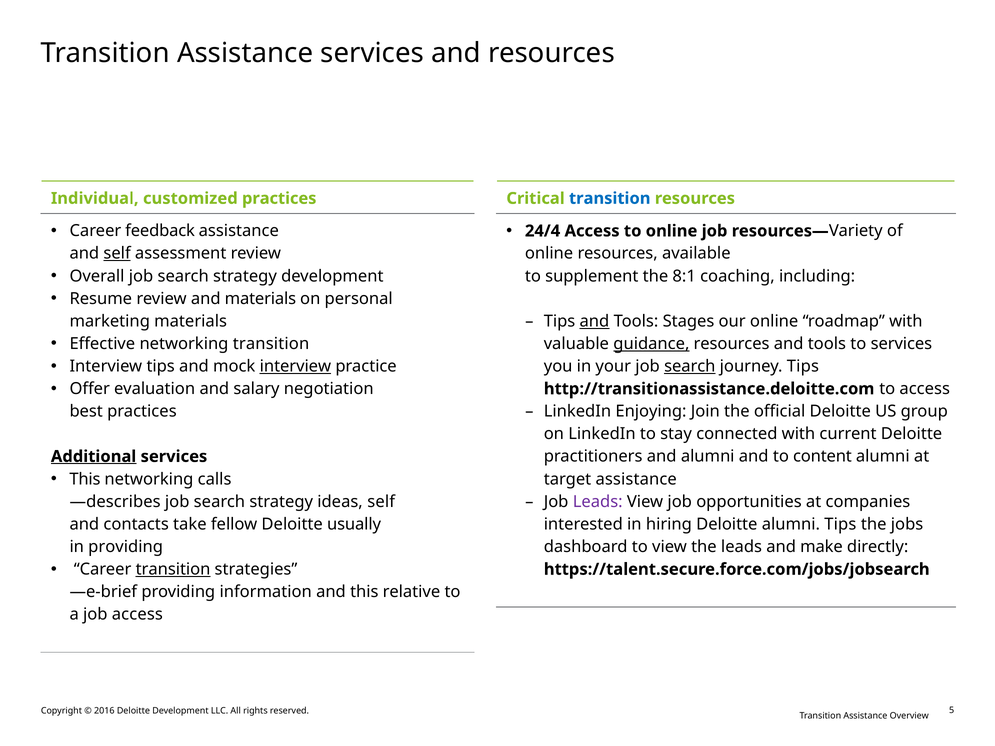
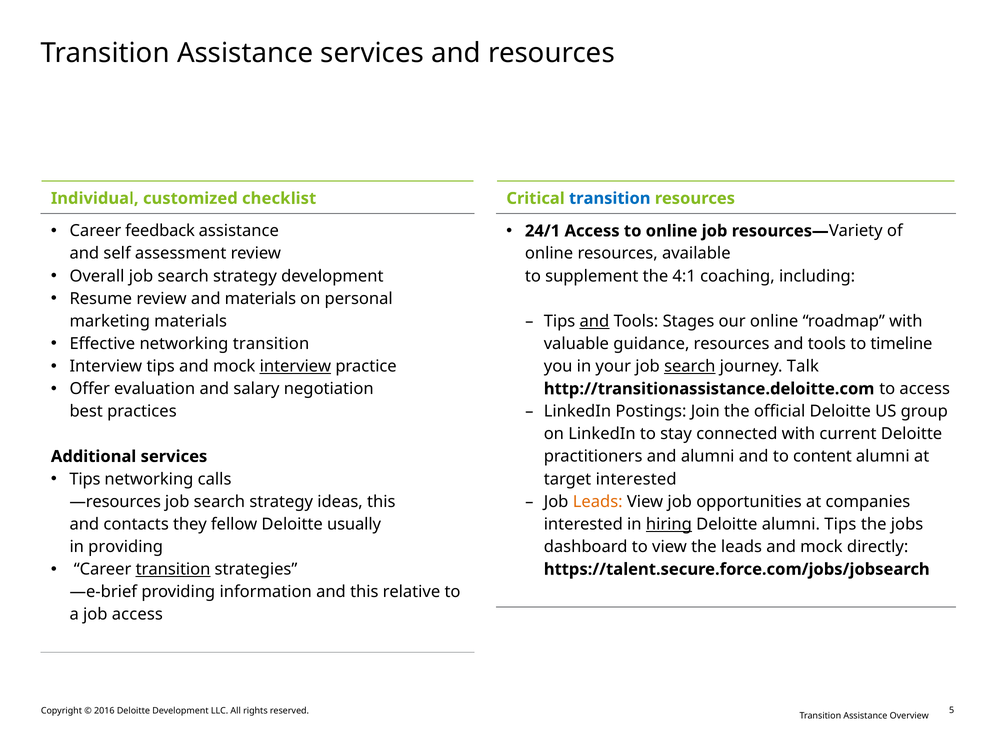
customized practices: practices -> checklist
24/4: 24/4 -> 24/1
self at (117, 254) underline: present -> none
8:1: 8:1 -> 4:1
guidance underline: present -> none
to services: services -> timeline
journey Tips: Tips -> Talk
Enjoying: Enjoying -> Postings
Additional underline: present -> none
This at (85, 479): This -> Tips
target assistance: assistance -> interested
Leads at (598, 502) colour: purple -> orange
—describes: —describes -> —resources
ideas self: self -> this
take: take -> they
hiring underline: none -> present
leads and make: make -> mock
